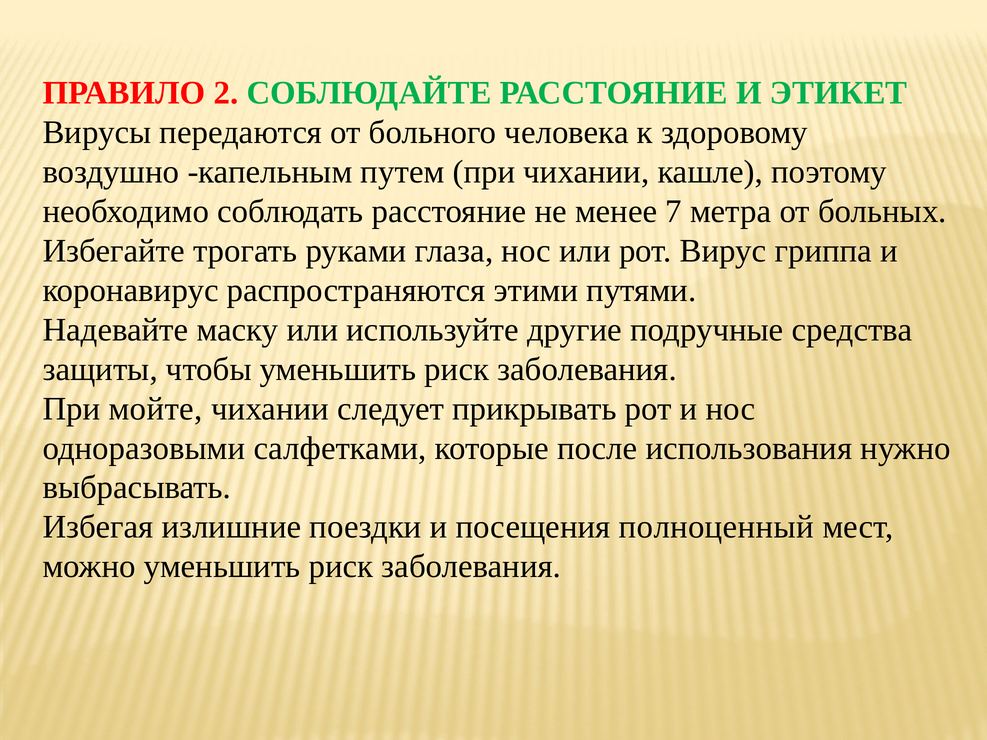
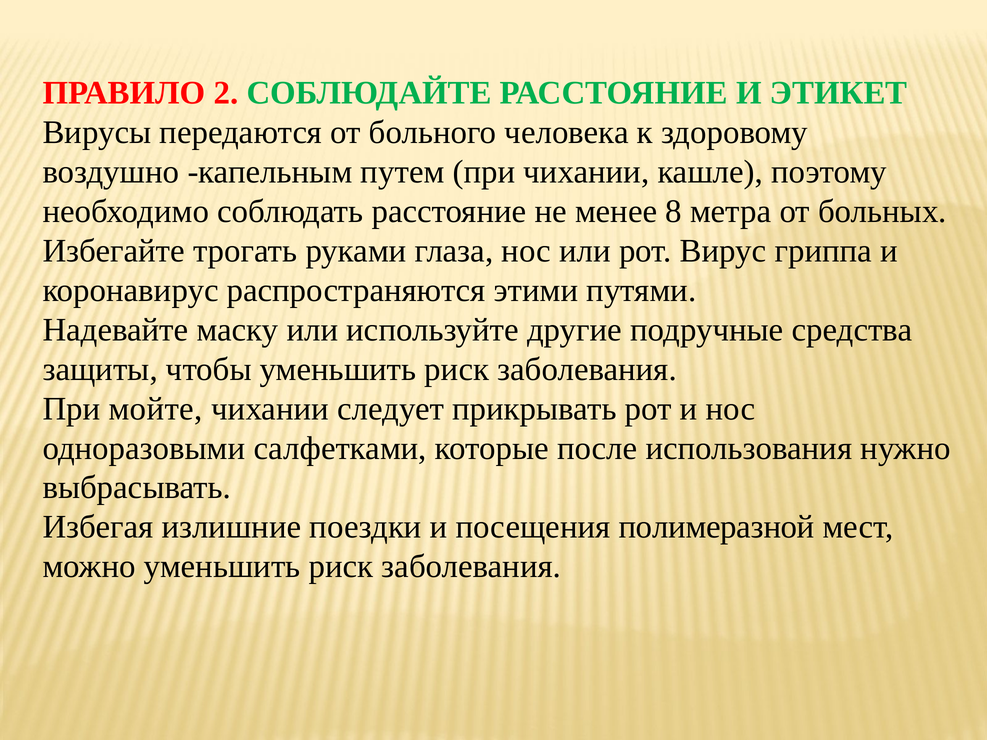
7: 7 -> 8
полноценный: полноценный -> полимеразной
